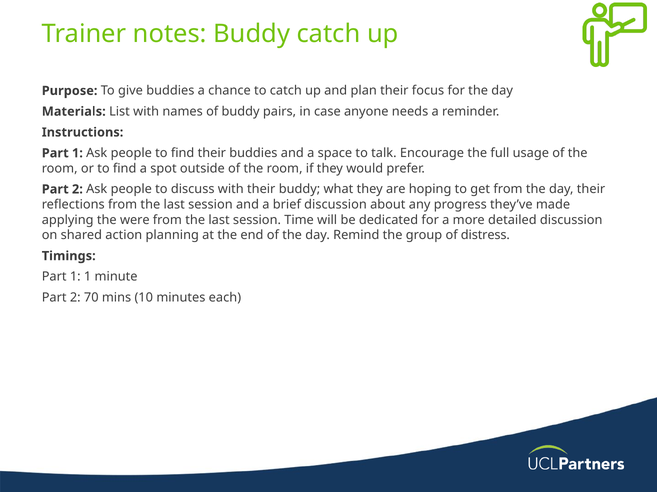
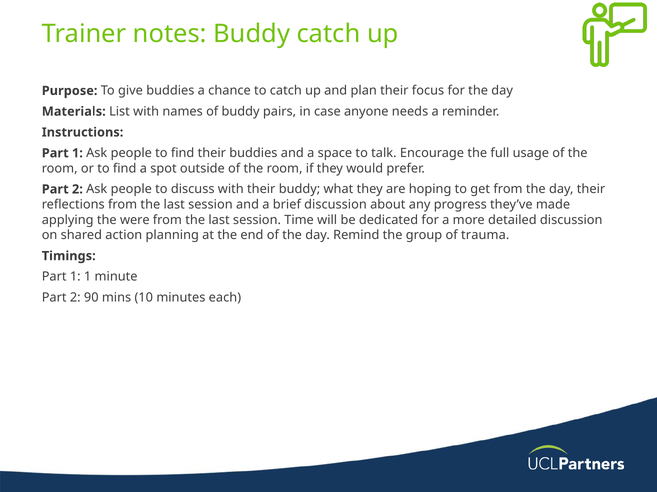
distress: distress -> trauma
70: 70 -> 90
